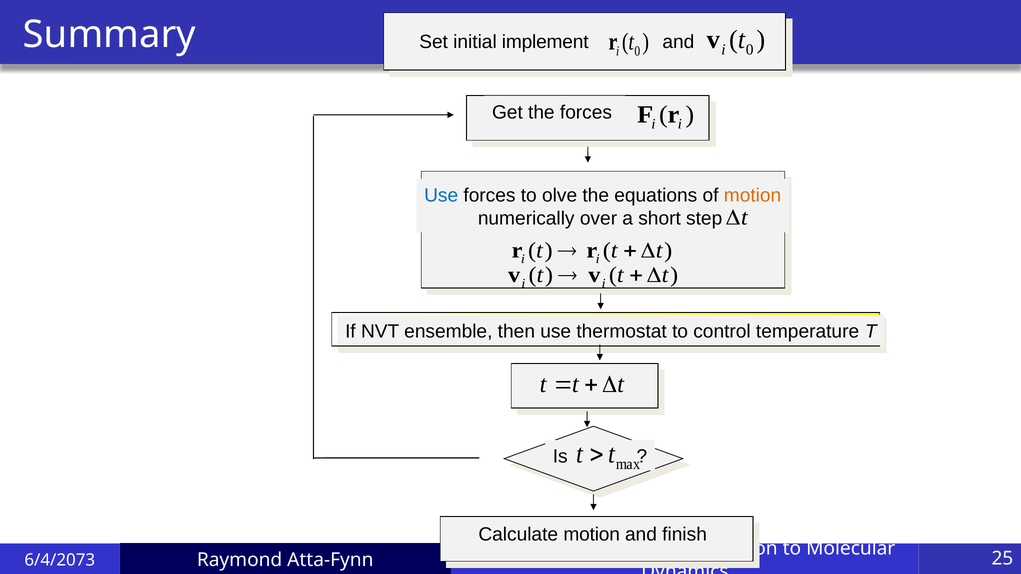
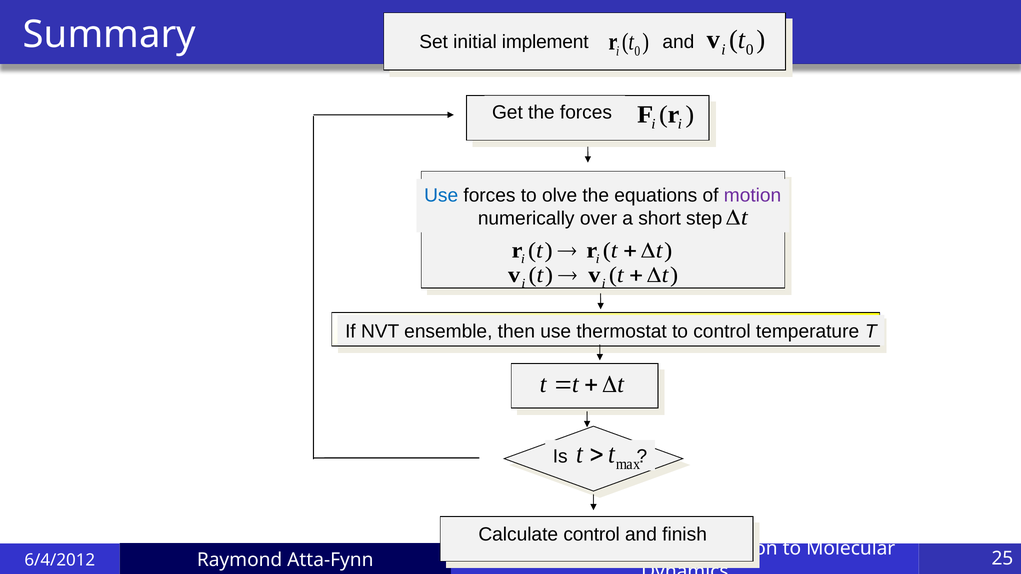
motion at (753, 196) colour: orange -> purple
Calculate motion: motion -> control
6/4/2073: 6/4/2073 -> 6/4/2012
